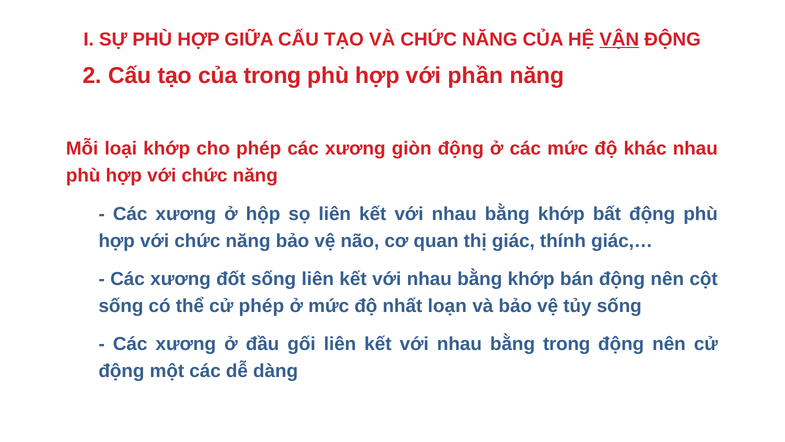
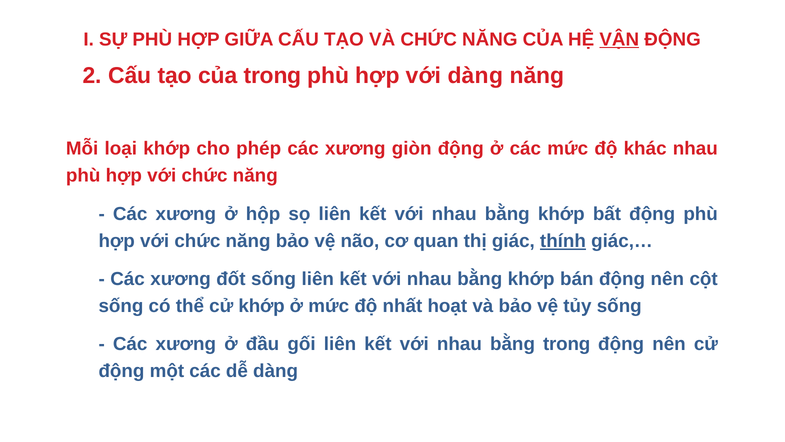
với phần: phần -> dàng
thính underline: none -> present
cử phép: phép -> khớp
loạn: loạn -> hoạt
